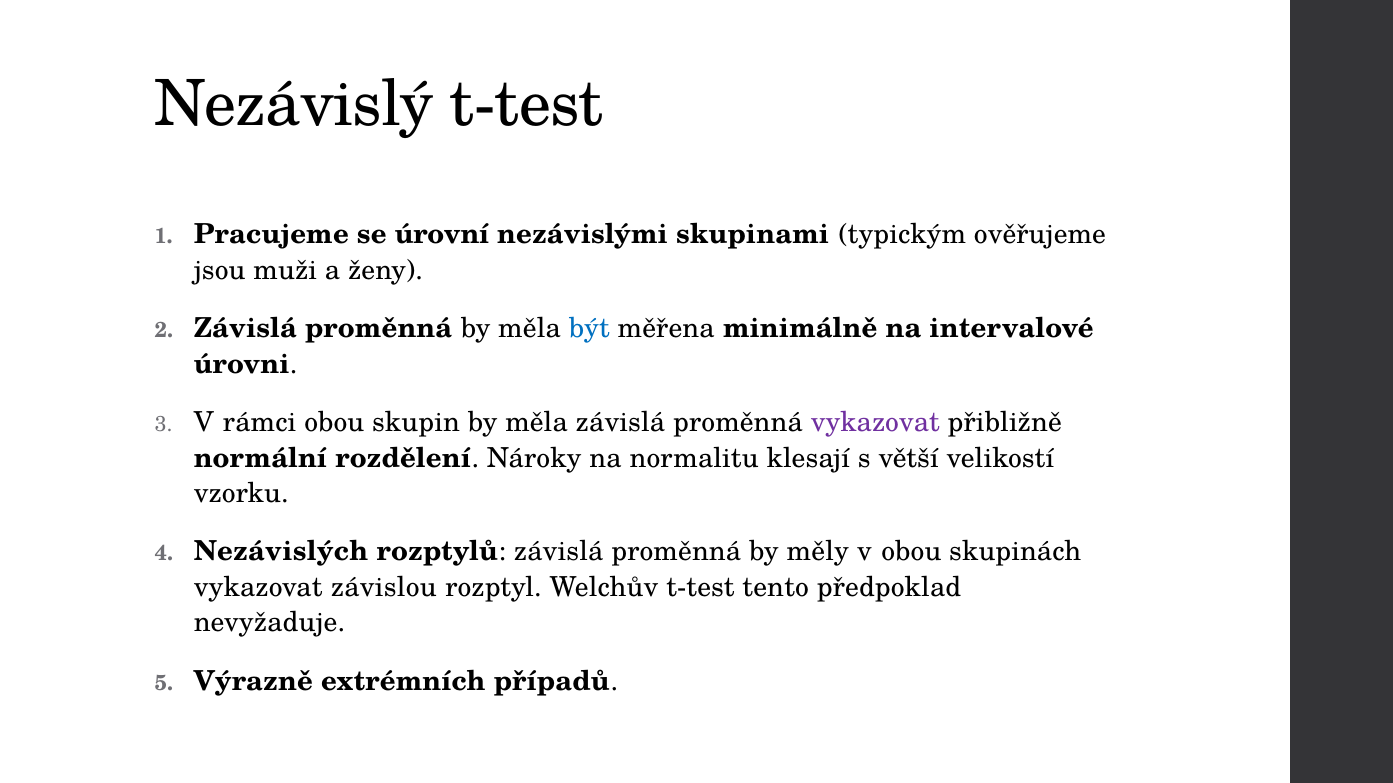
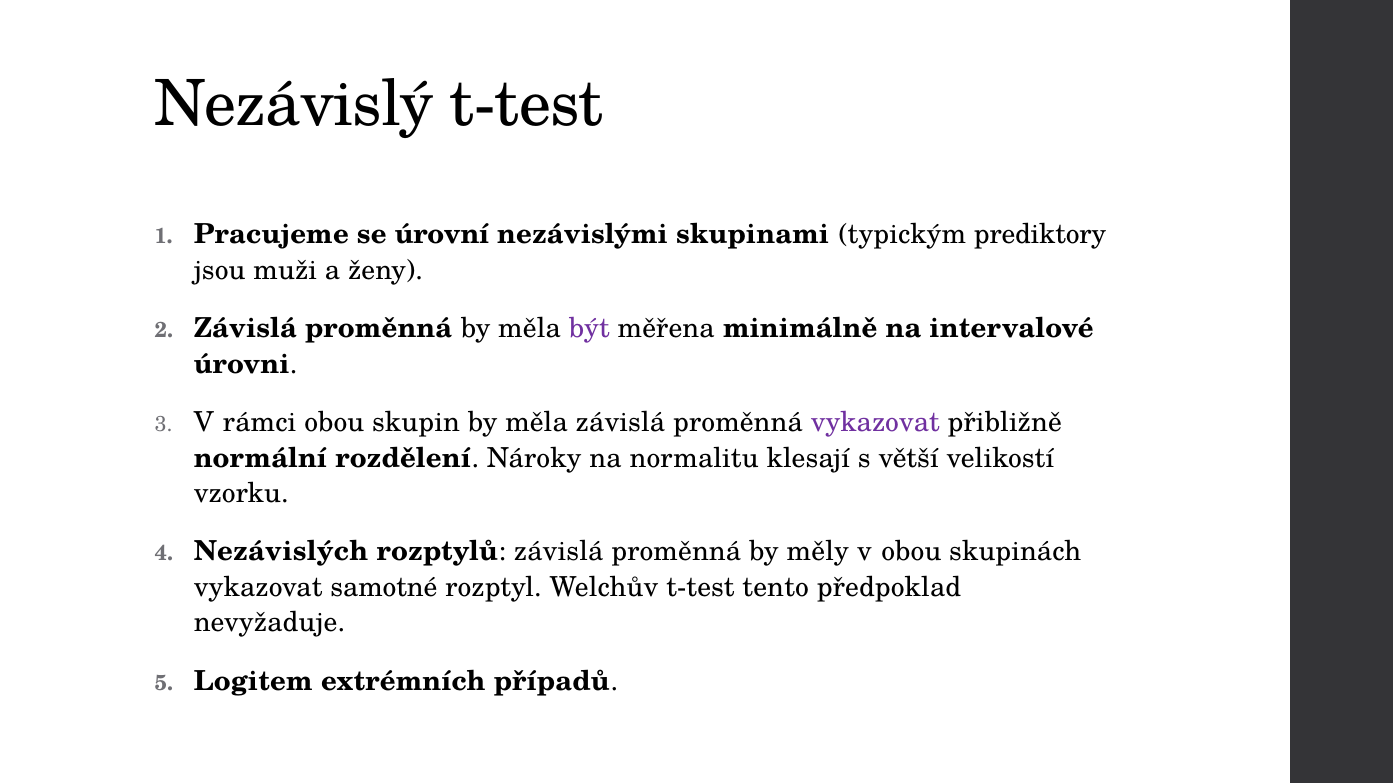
ověřujeme: ověřujeme -> prediktory
být colour: blue -> purple
závislou: závislou -> samotné
Výrazně: Výrazně -> Logitem
